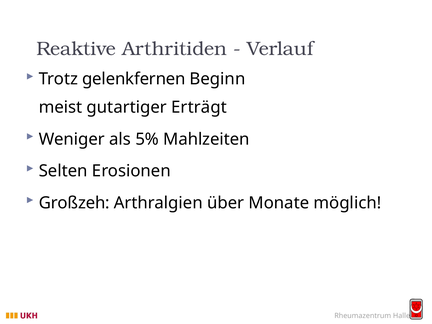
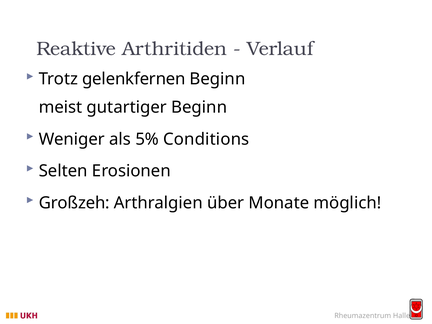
gutartiger Erträgt: Erträgt -> Beginn
Mahlzeiten: Mahlzeiten -> Conditions
